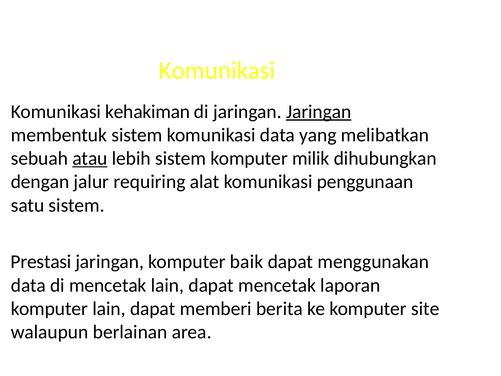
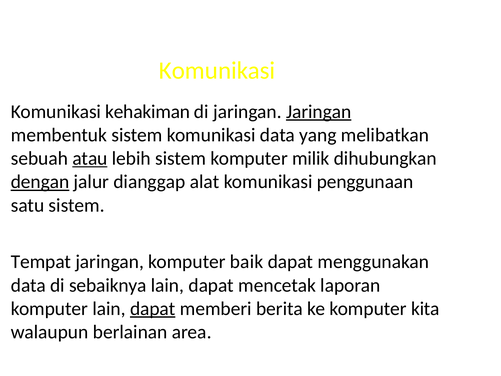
dengan underline: none -> present
requiring: requiring -> dianggap
Prestasi: Prestasi -> Tempat
di mencetak: mencetak -> sebaiknya
dapat at (153, 308) underline: none -> present
site: site -> kita
